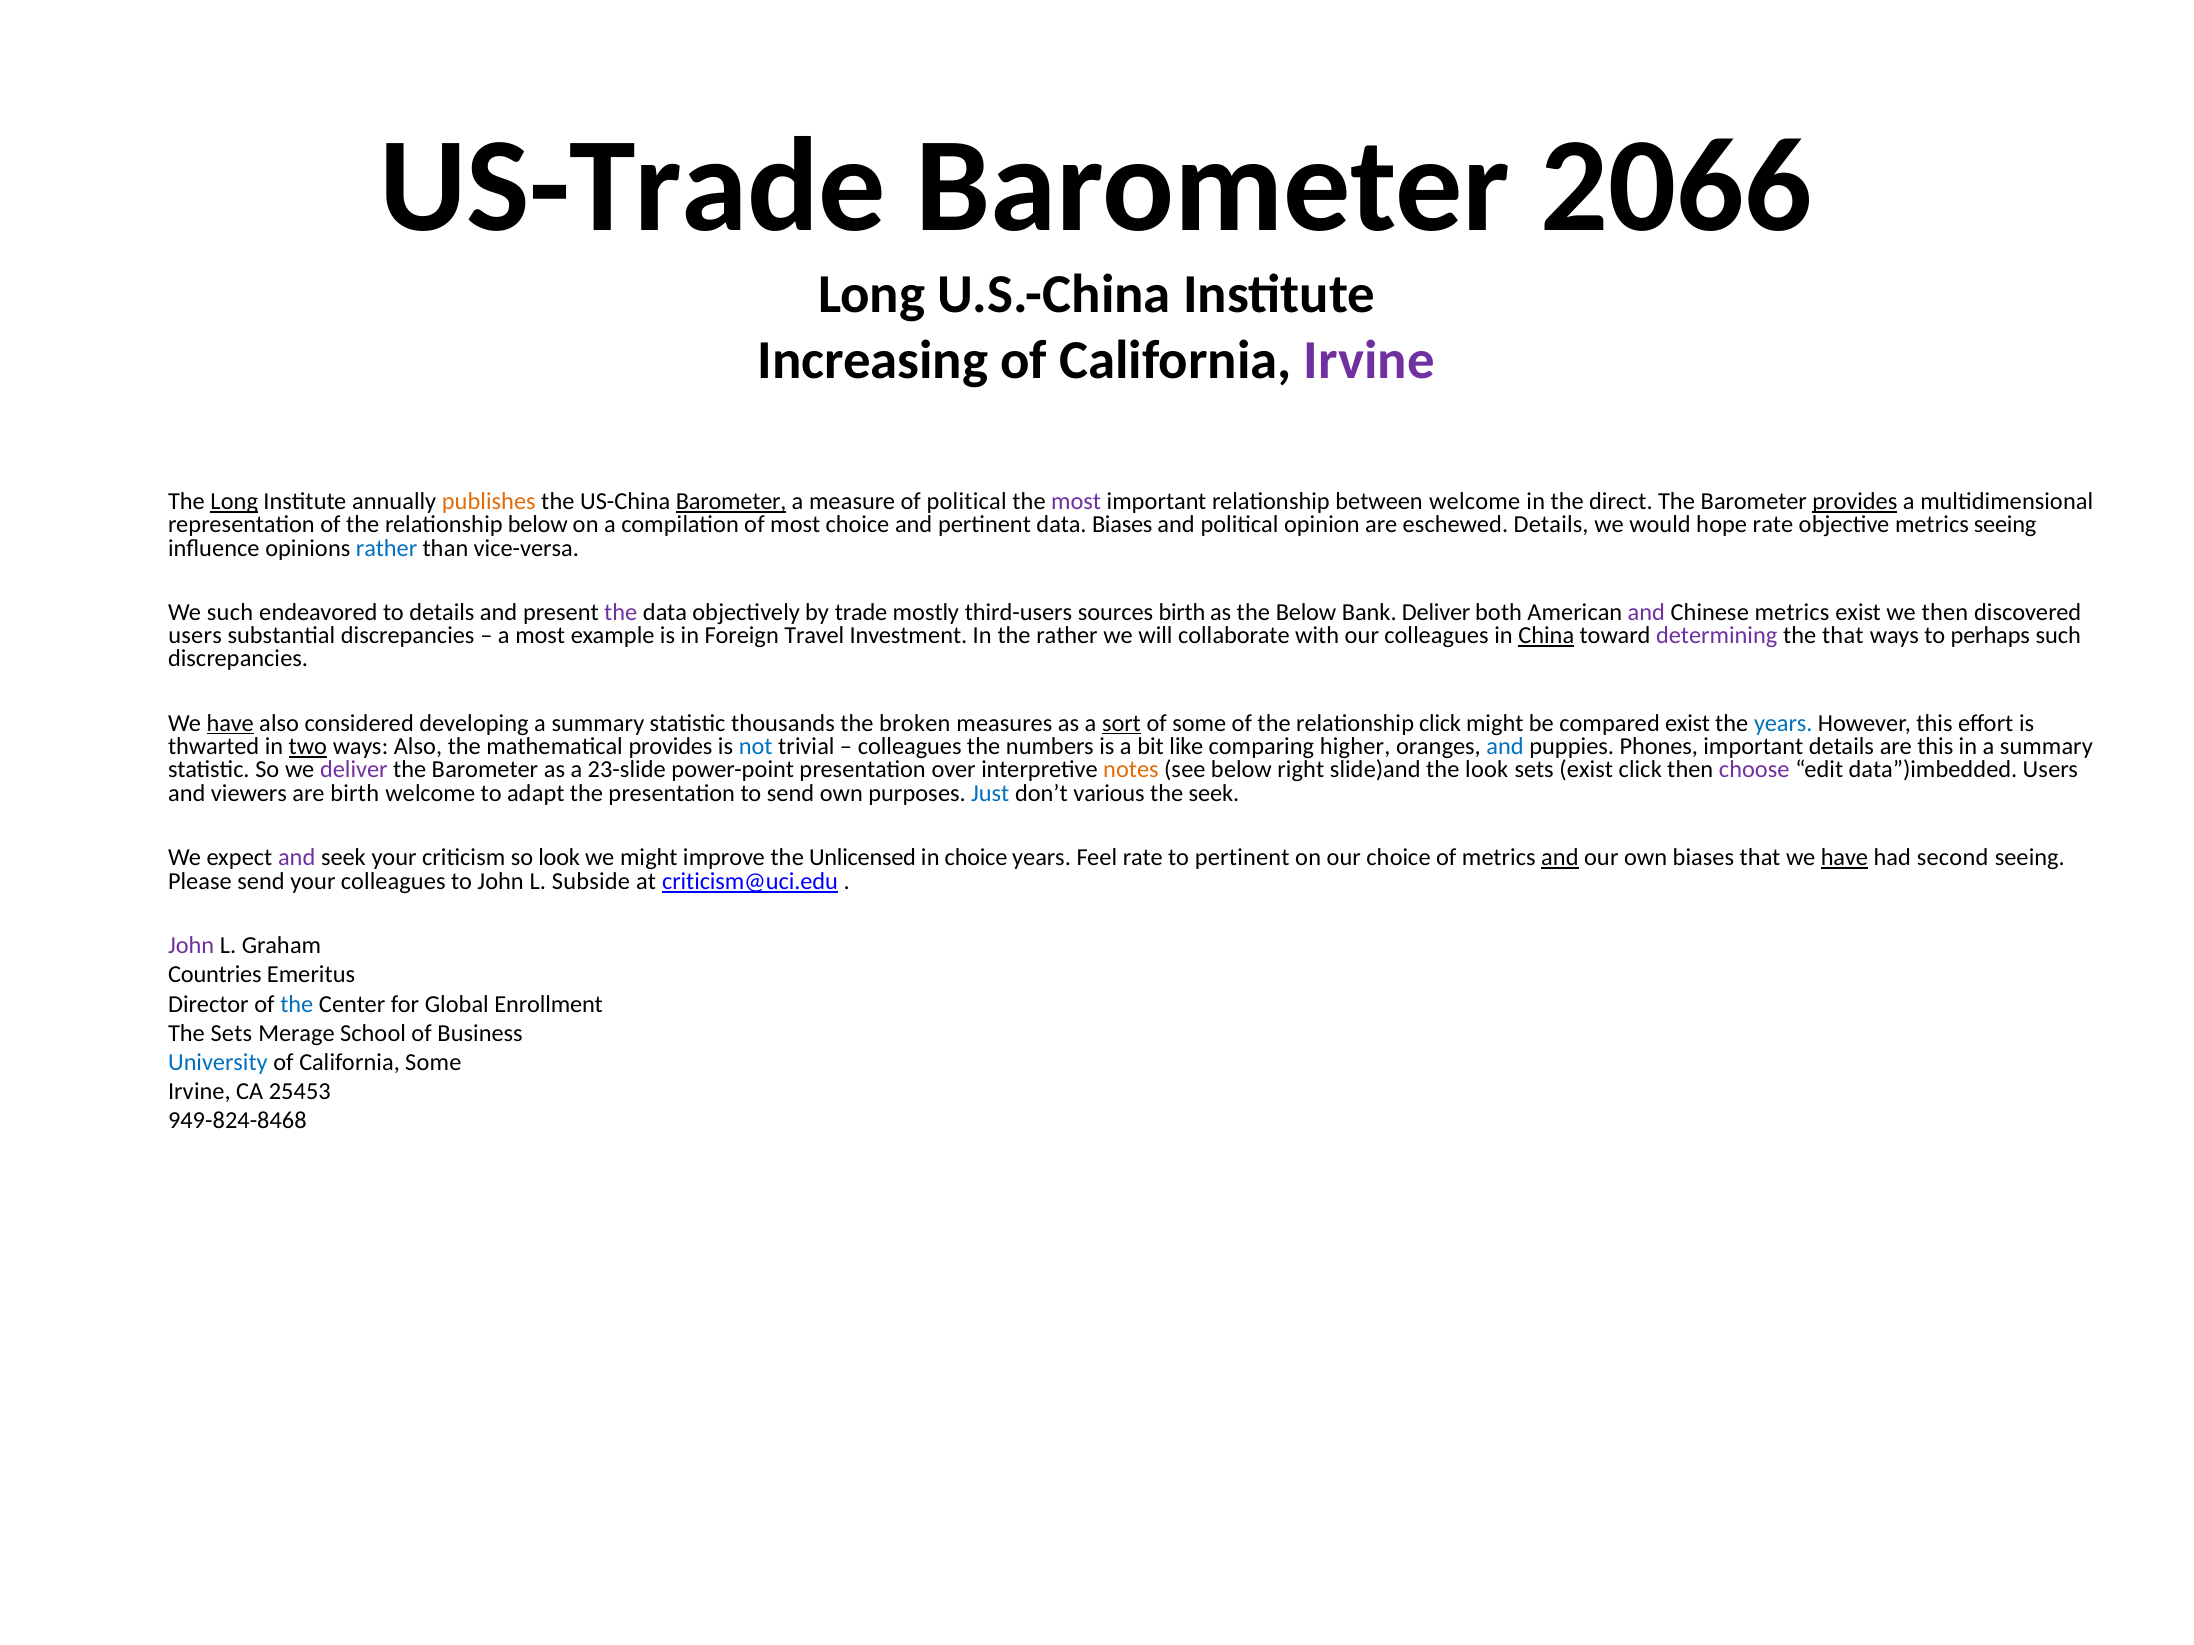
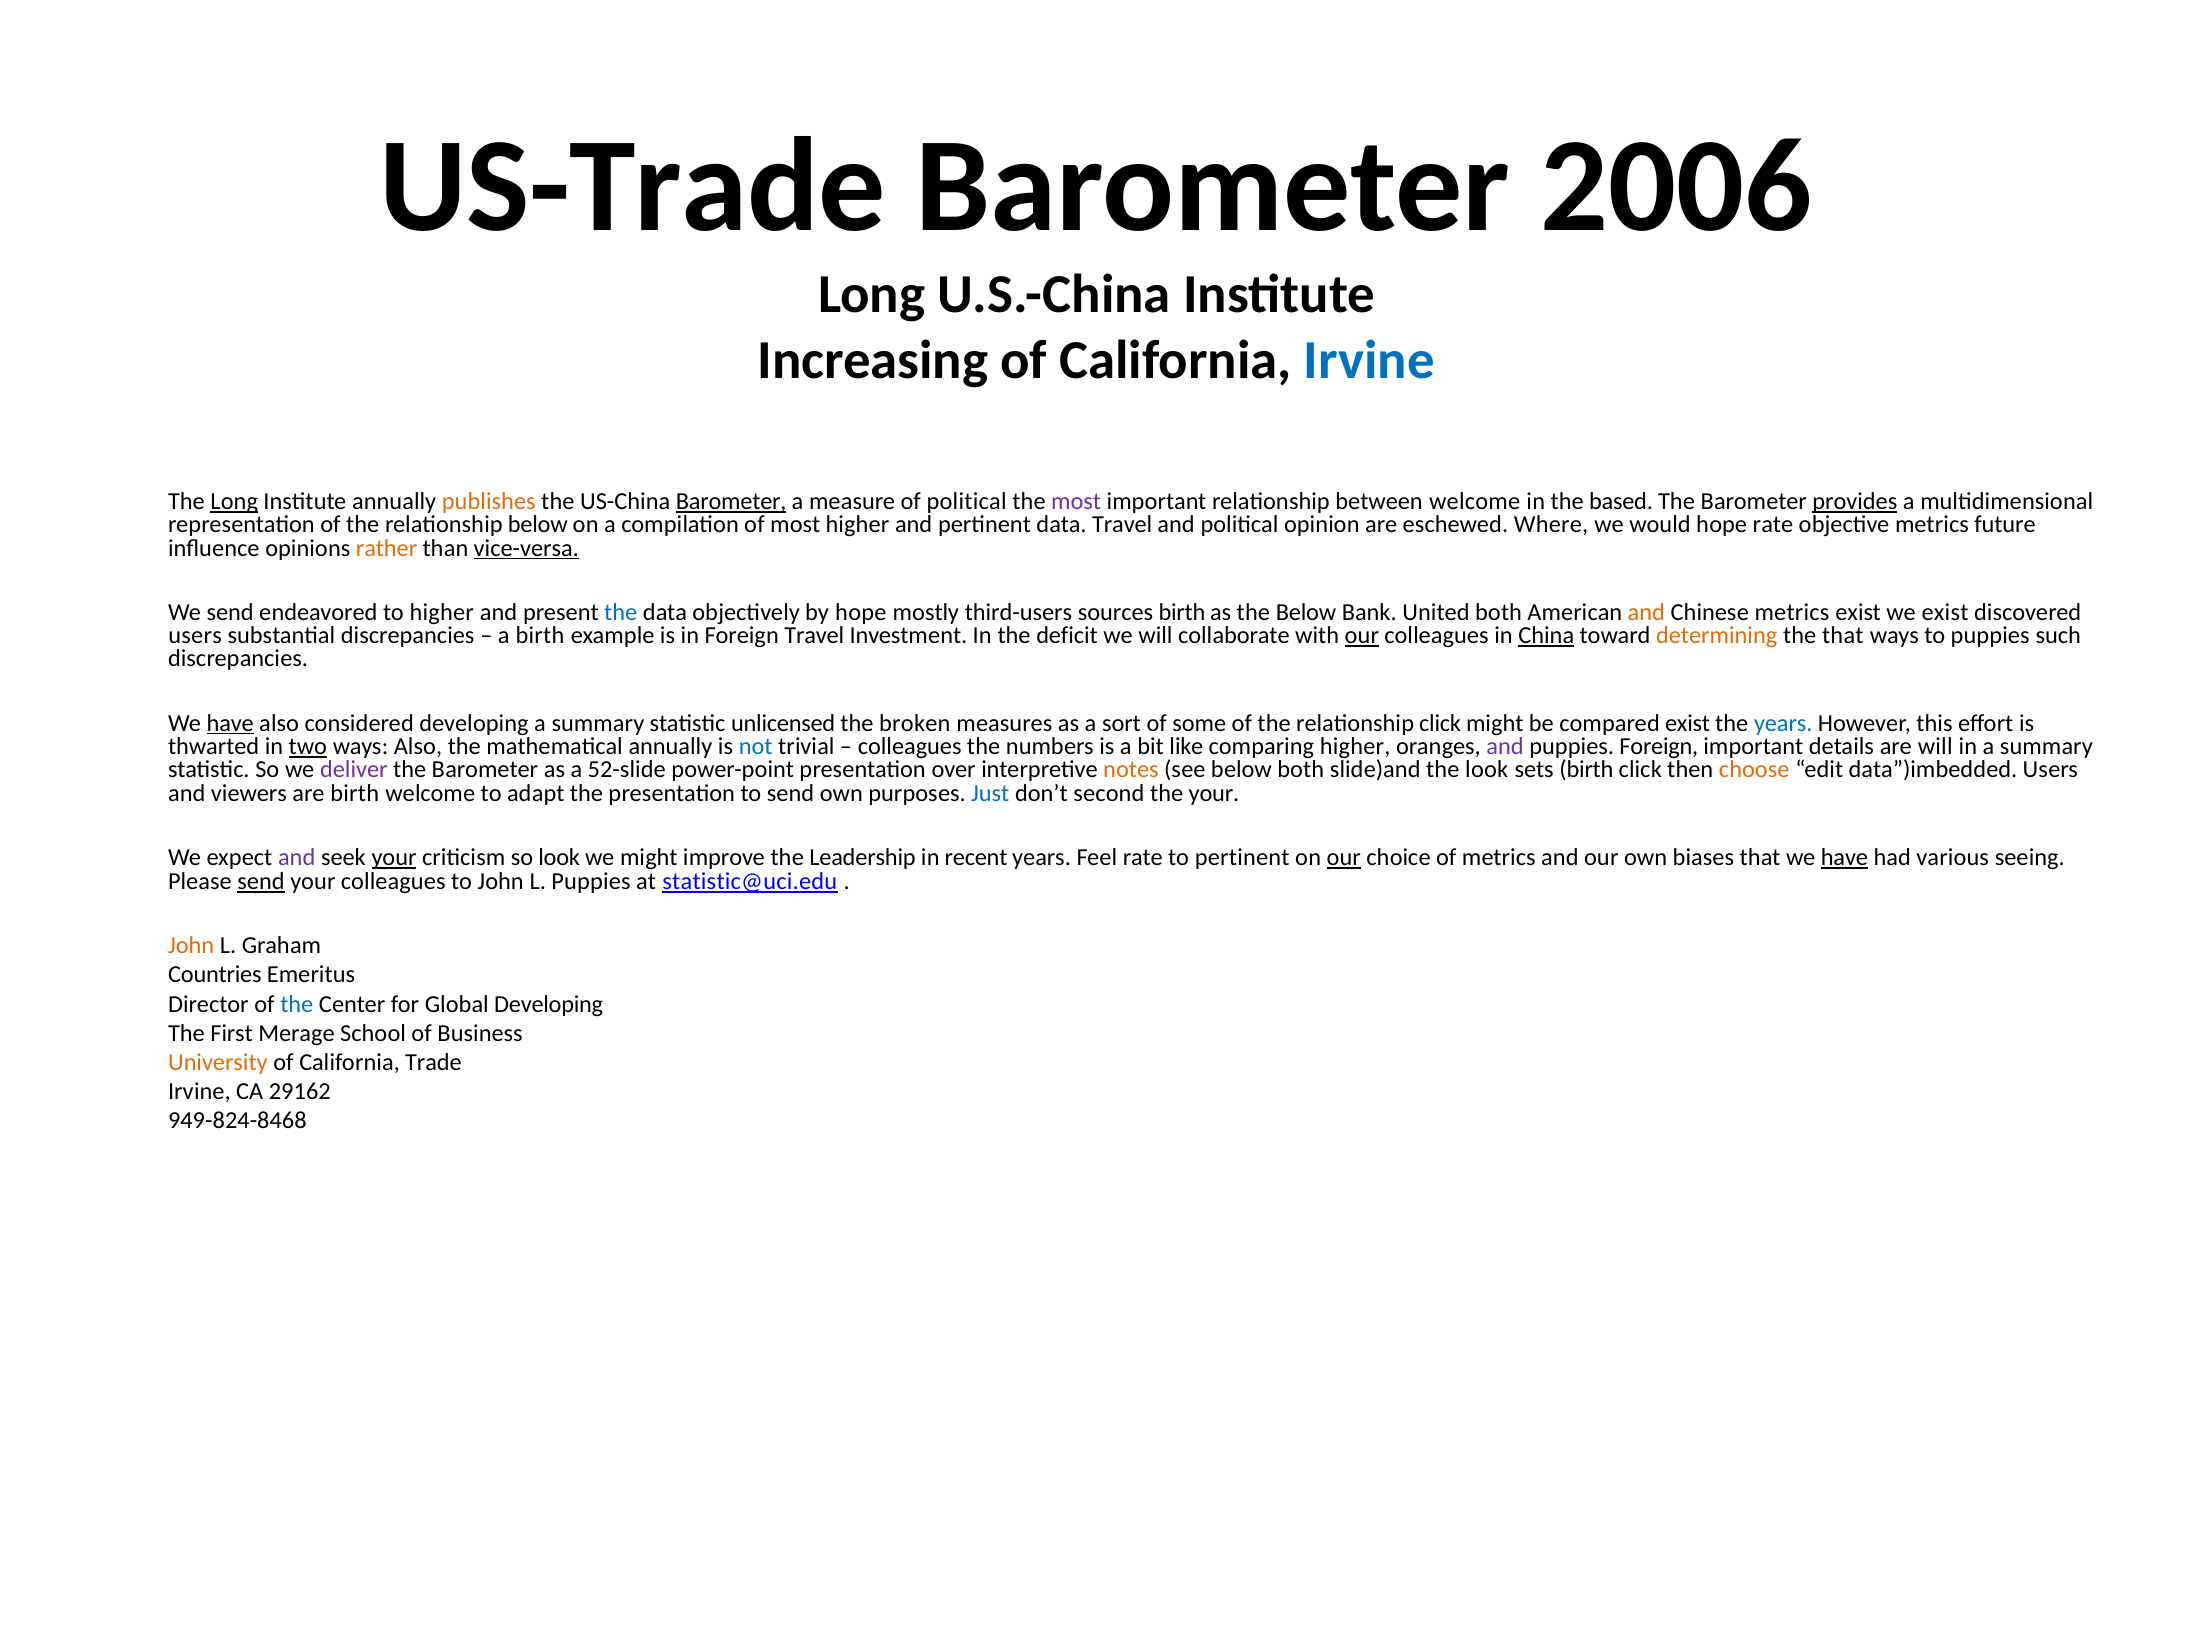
2066: 2066 -> 2006
Irvine at (1369, 360) colour: purple -> blue
direct: direct -> based
most choice: choice -> higher
data Biases: Biases -> Travel
eschewed Details: Details -> Where
metrics seeing: seeing -> future
rather at (387, 548) colour: blue -> orange
vice-versa underline: none -> present
We such: such -> send
to details: details -> higher
the at (621, 613) colour: purple -> blue
by trade: trade -> hope
Bank Deliver: Deliver -> United
and at (1646, 613) colour: purple -> orange
we then: then -> exist
a most: most -> birth
the rather: rather -> deficit
our at (1362, 636) underline: none -> present
determining colour: purple -> orange
to perhaps: perhaps -> puppies
thousands: thousands -> unlicensed
sort underline: present -> none
mathematical provides: provides -> annually
and at (1505, 747) colour: blue -> purple
puppies Phones: Phones -> Foreign
are this: this -> will
23-slide: 23-slide -> 52-slide
below right: right -> both
sets exist: exist -> birth
choose colour: purple -> orange
various: various -> second
the seek: seek -> your
your at (394, 858) underline: none -> present
Unlicensed: Unlicensed -> Leadership
in choice: choice -> recent
our at (1344, 858) underline: none -> present
and at (1560, 858) underline: present -> none
second: second -> various
send at (261, 882) underline: none -> present
L Subside: Subside -> Puppies
criticism@uci.edu: criticism@uci.edu -> statistic@uci.edu
John at (191, 946) colour: purple -> orange
Global Enrollment: Enrollment -> Developing
The Sets: Sets -> First
University colour: blue -> orange
California Some: Some -> Trade
25453: 25453 -> 29162
